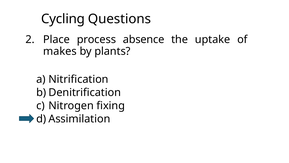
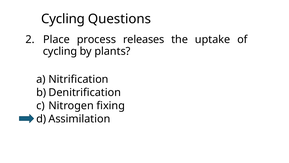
absence: absence -> releases
makes at (60, 51): makes -> cycling
